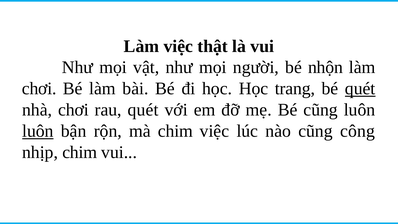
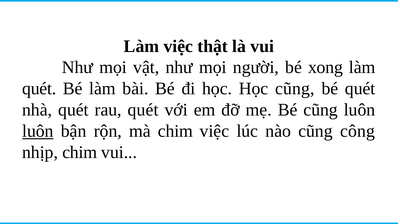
nhộn: nhộn -> xong
chơi at (39, 89): chơi -> quét
Học trang: trang -> cũng
quét at (360, 89) underline: present -> none
nhà chơi: chơi -> quét
